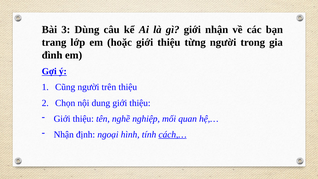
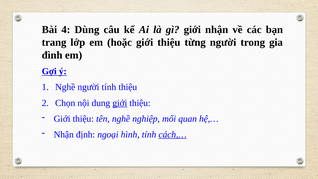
3: 3 -> 4
Cũng at (65, 87): Cũng -> Nghề
người trên: trên -> tính
giới at (120, 103) underline: none -> present
